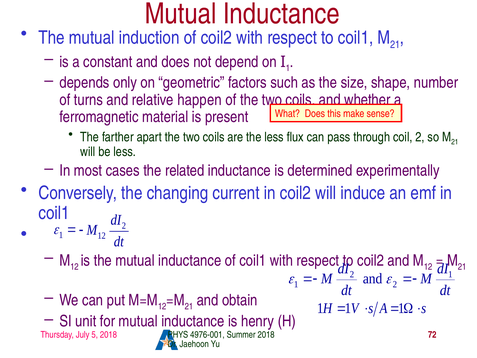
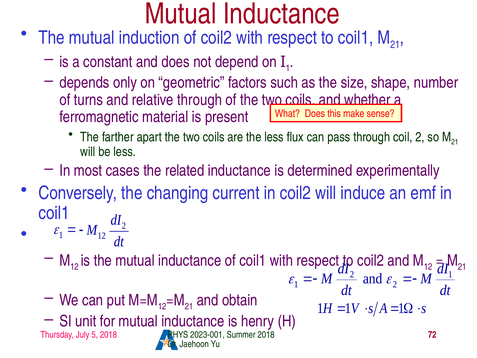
relative happen: happen -> through
4976-001: 4976-001 -> 2023-001
